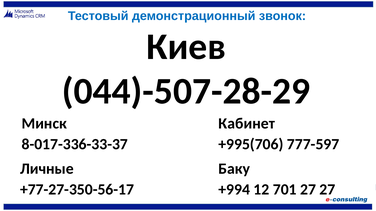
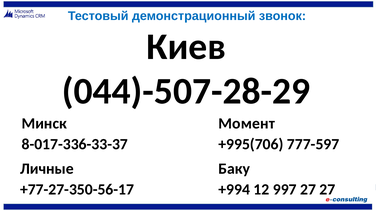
Кабинет: Кабинет -> Момент
701: 701 -> 997
